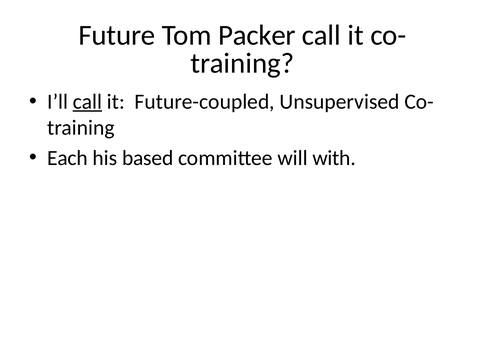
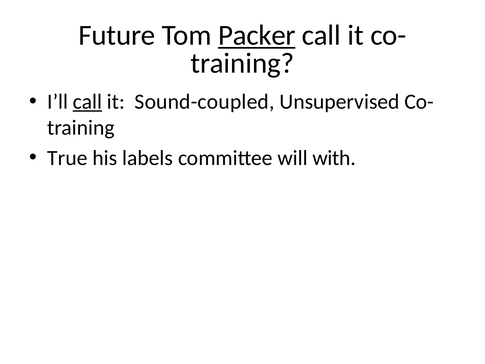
Packer underline: none -> present
Future-coupled: Future-coupled -> Sound-coupled
Each: Each -> True
based: based -> labels
